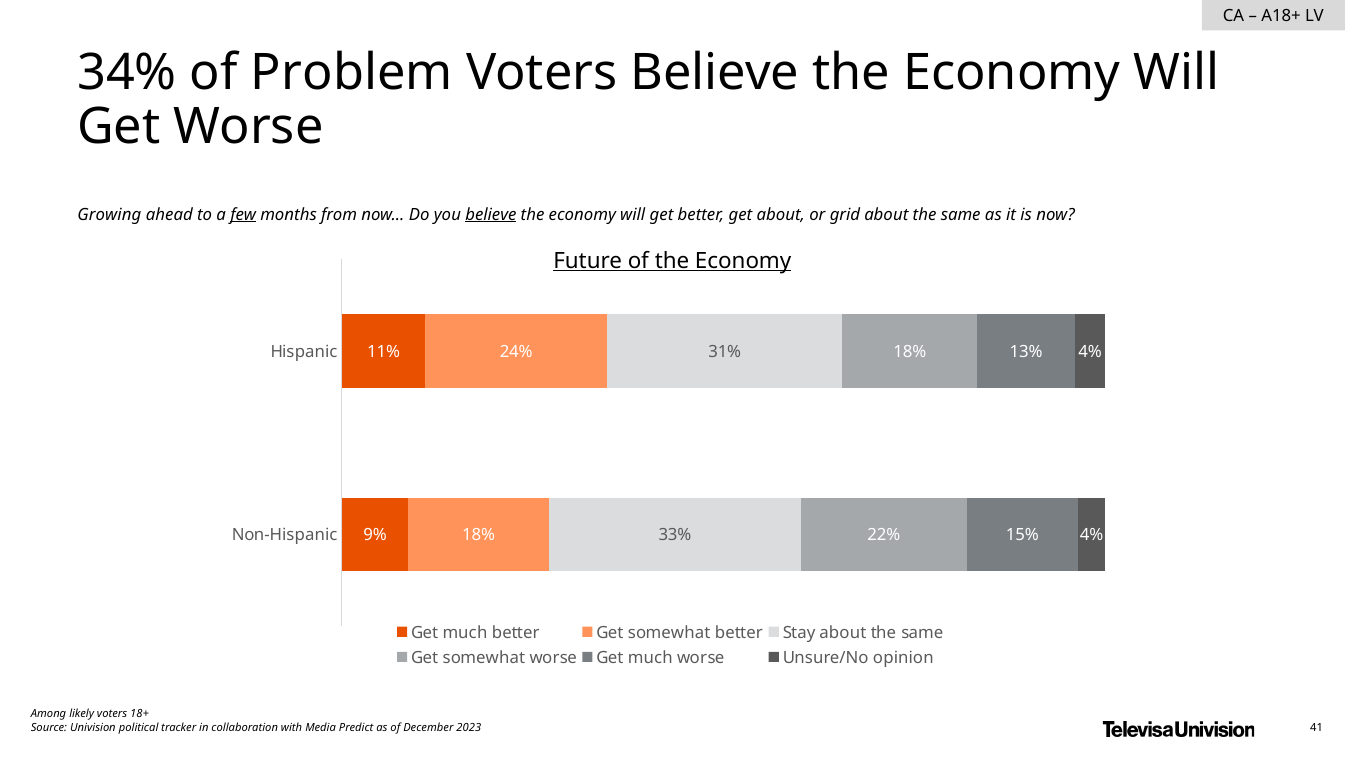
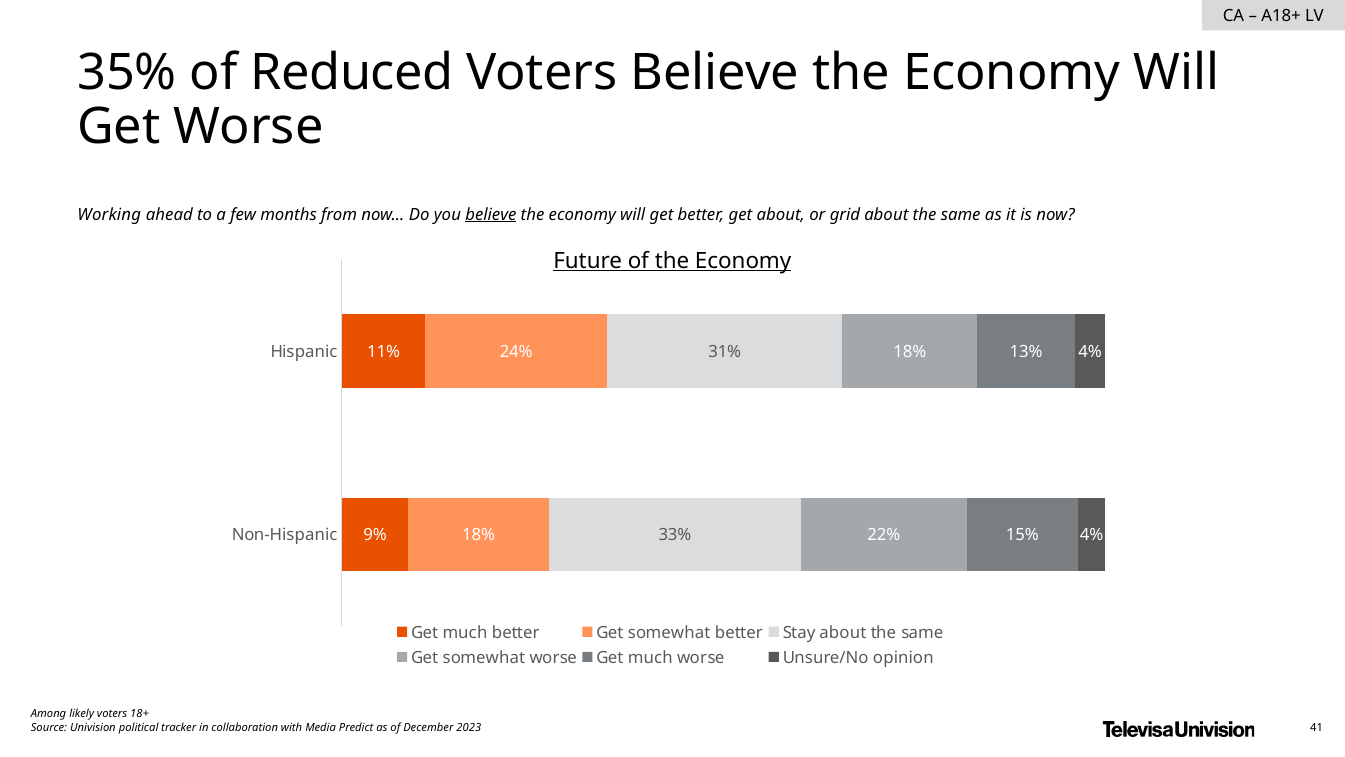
34%: 34% -> 35%
Problem: Problem -> Reduced
Growing: Growing -> Working
few underline: present -> none
